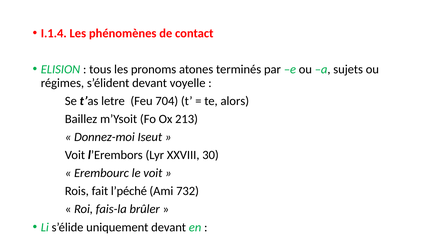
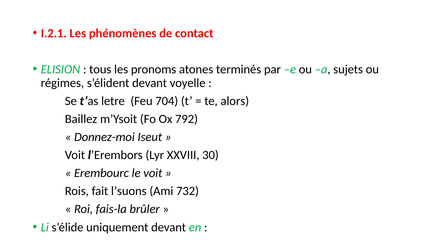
I.1.4: I.1.4 -> I.2.1
213: 213 -> 792
l’péché: l’péché -> l’suons
